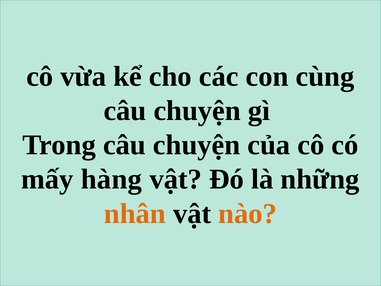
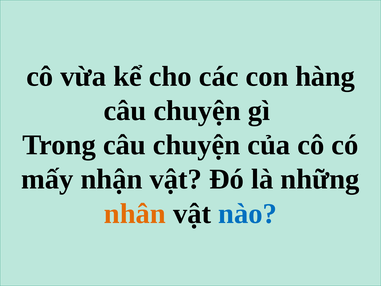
cùng: cùng -> hàng
hàng: hàng -> nhận
nào colour: orange -> blue
